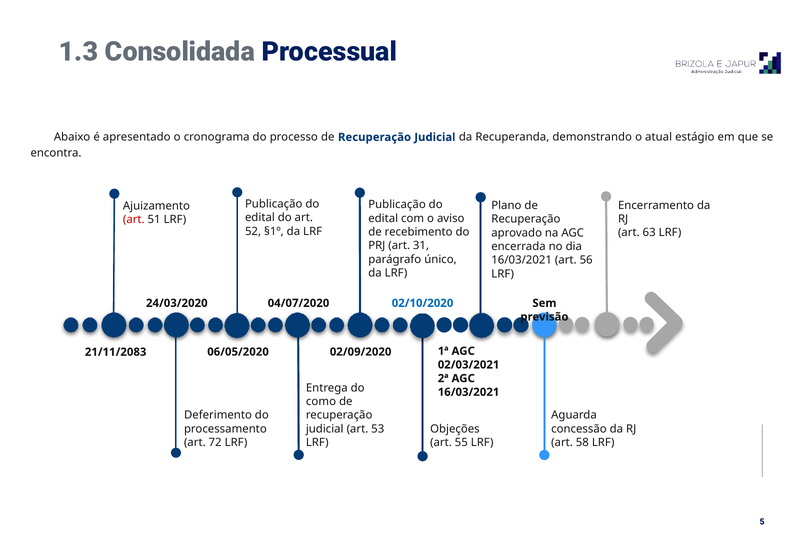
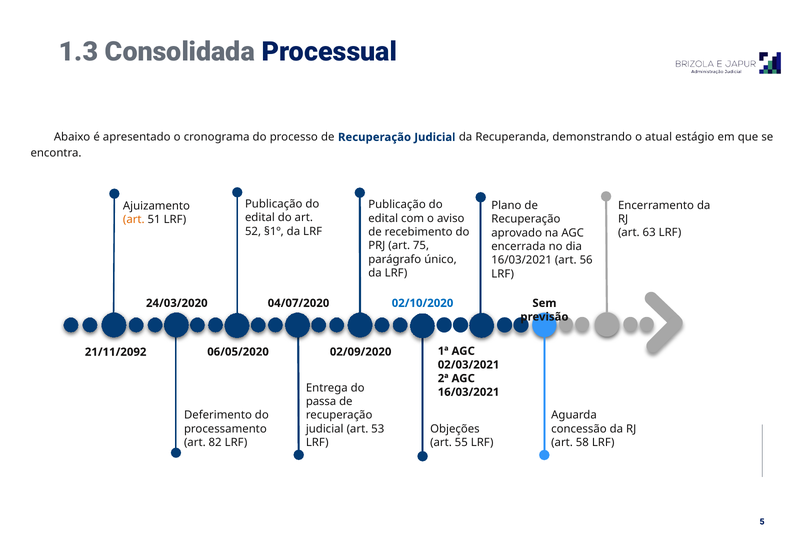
art at (134, 219) colour: red -> orange
31: 31 -> 75
21/11/2083: 21/11/2083 -> 21/11/2092
como: como -> passa
72: 72 -> 82
